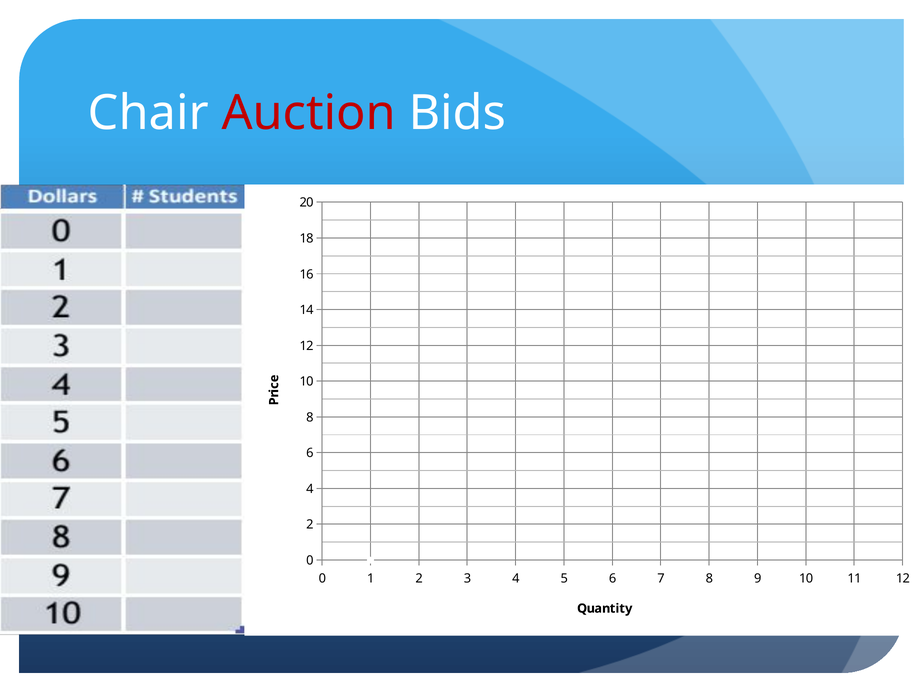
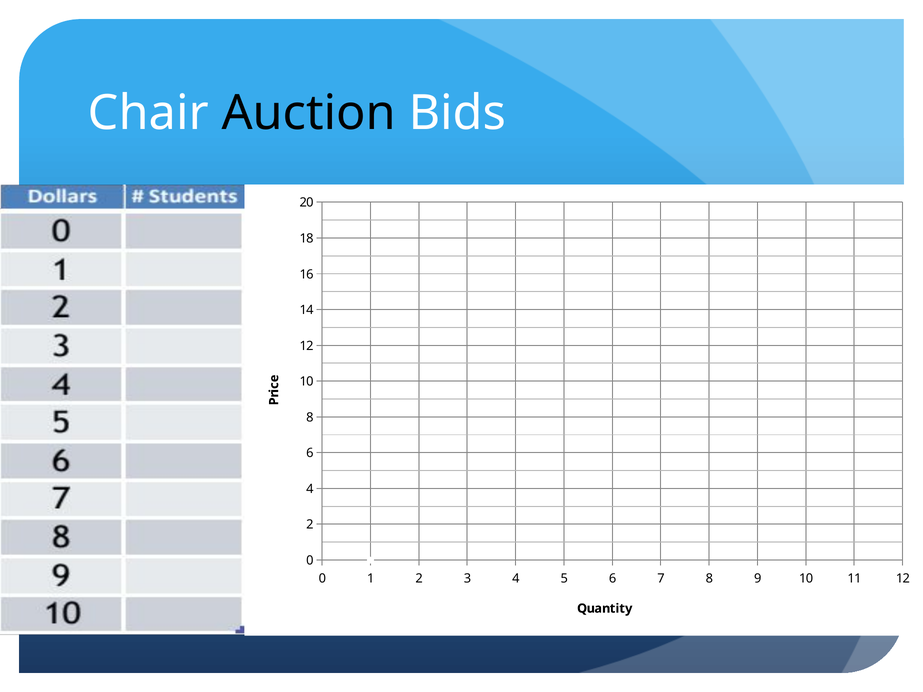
Auction colour: red -> black
